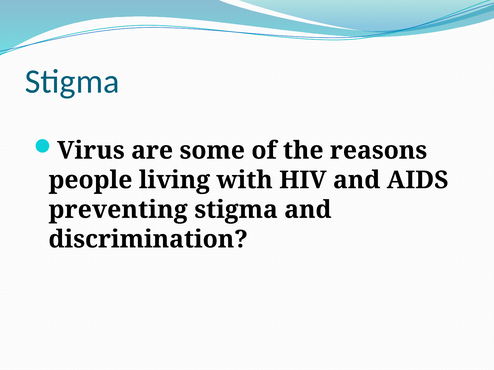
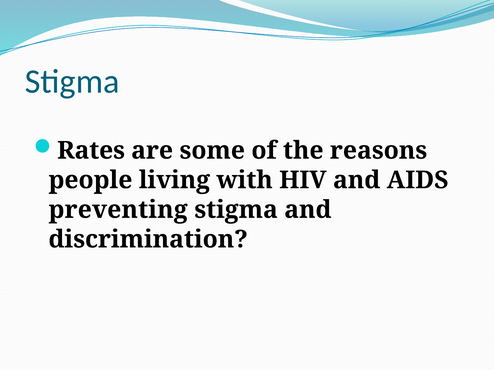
Virus: Virus -> Rates
